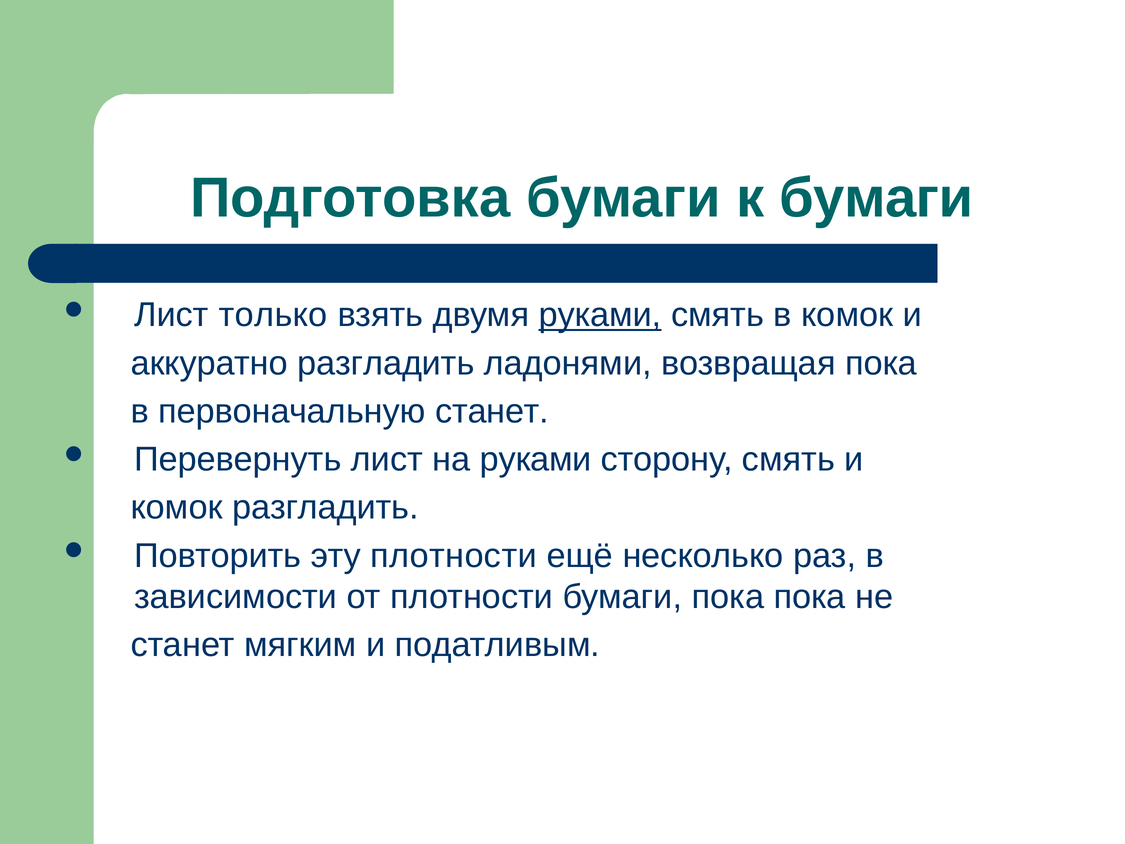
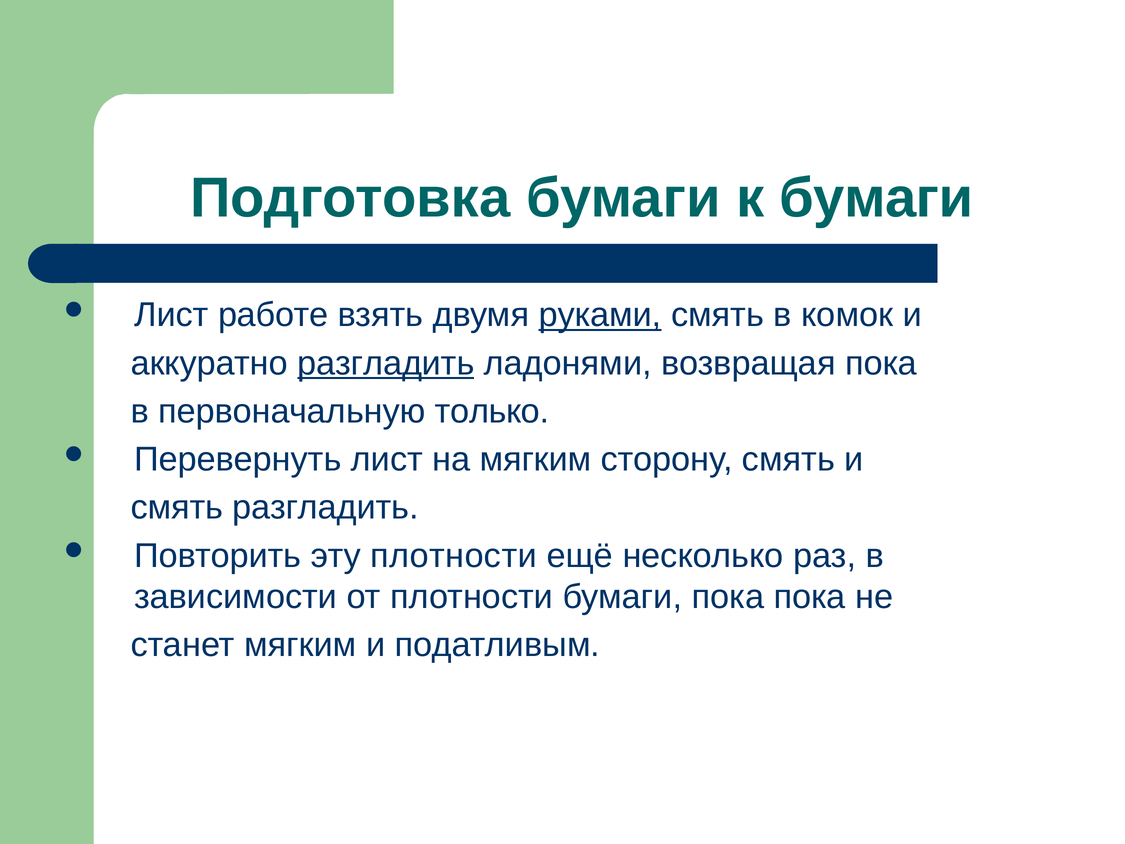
только: только -> работе
разгладить at (386, 363) underline: none -> present
первоначальную станет: станет -> только
на руками: руками -> мягким
комок at (177, 507): комок -> смять
